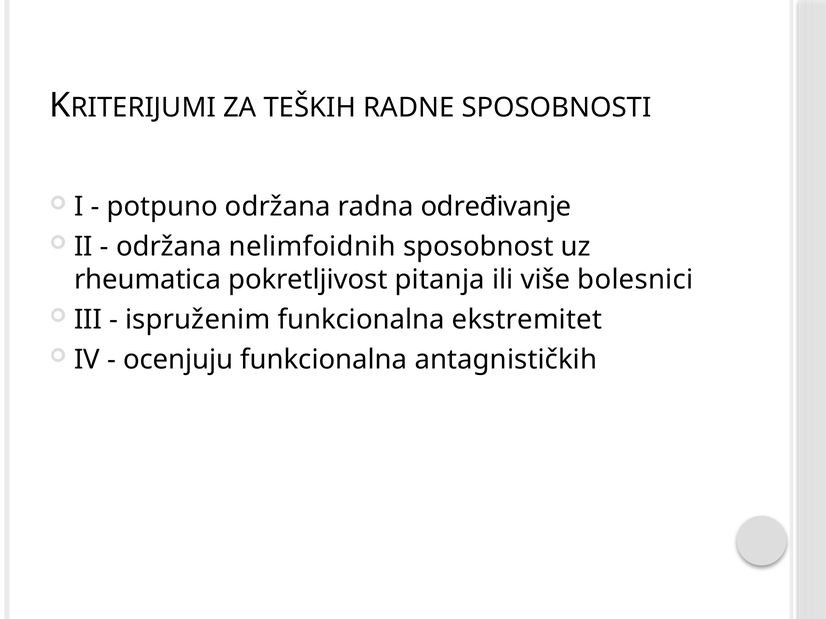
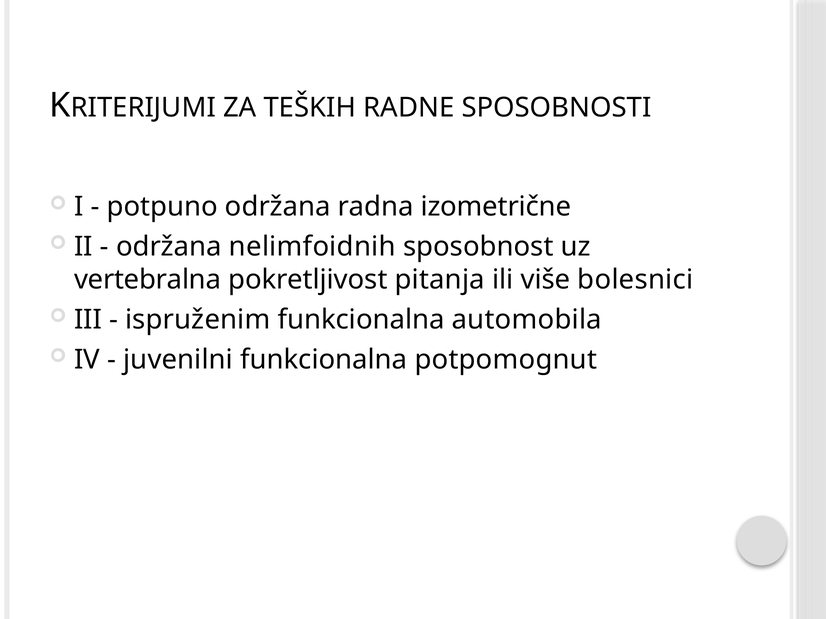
određivanje: određivanje -> izometrične
rheumatica: rheumatica -> vertebralna
ekstremitet: ekstremitet -> automobila
ocenjuju: ocenjuju -> juvenilni
antagnističkih: antagnističkih -> potpomognut
